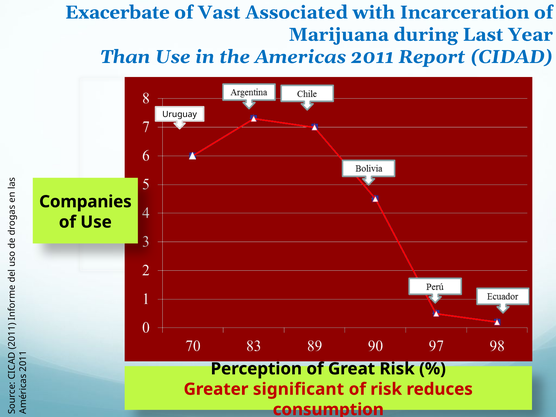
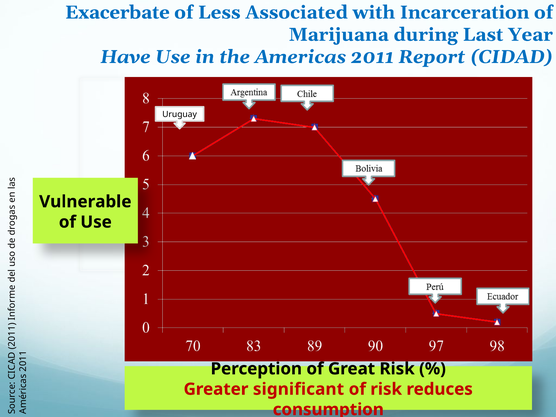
Vast: Vast -> Less
Than: Than -> Have
Companies: Companies -> Vulnerable
